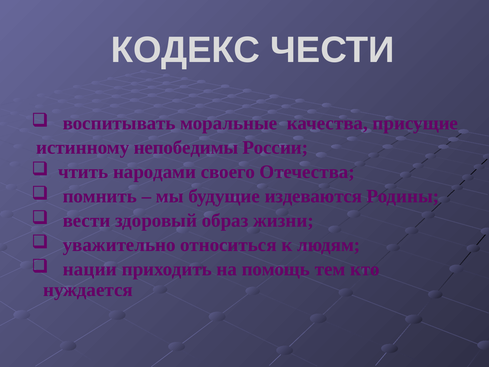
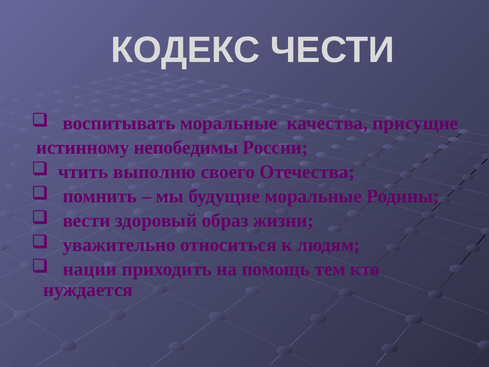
народами: народами -> выполню
будущие издеваются: издеваются -> моральные
